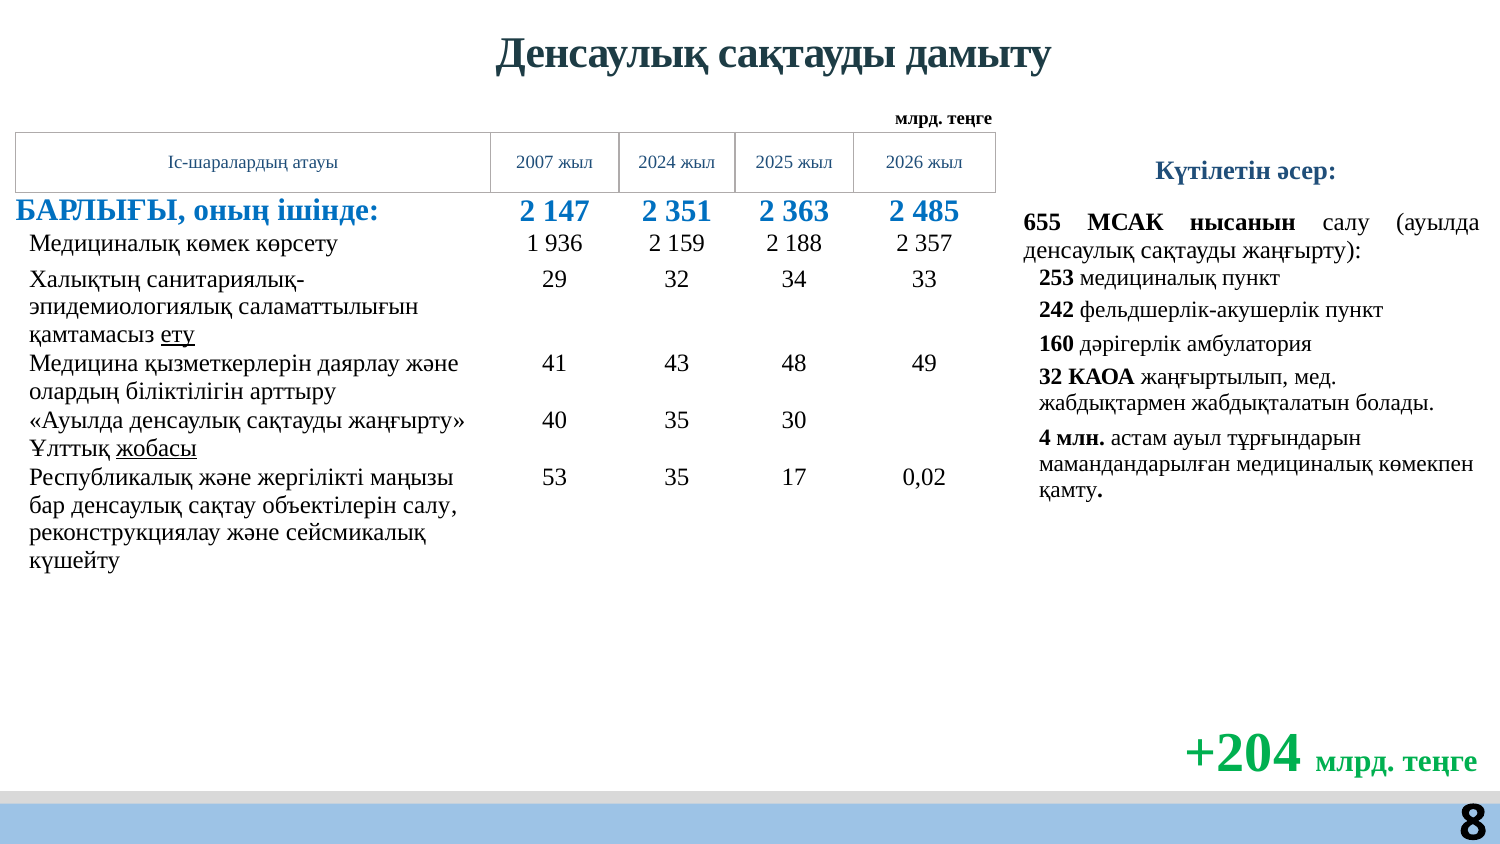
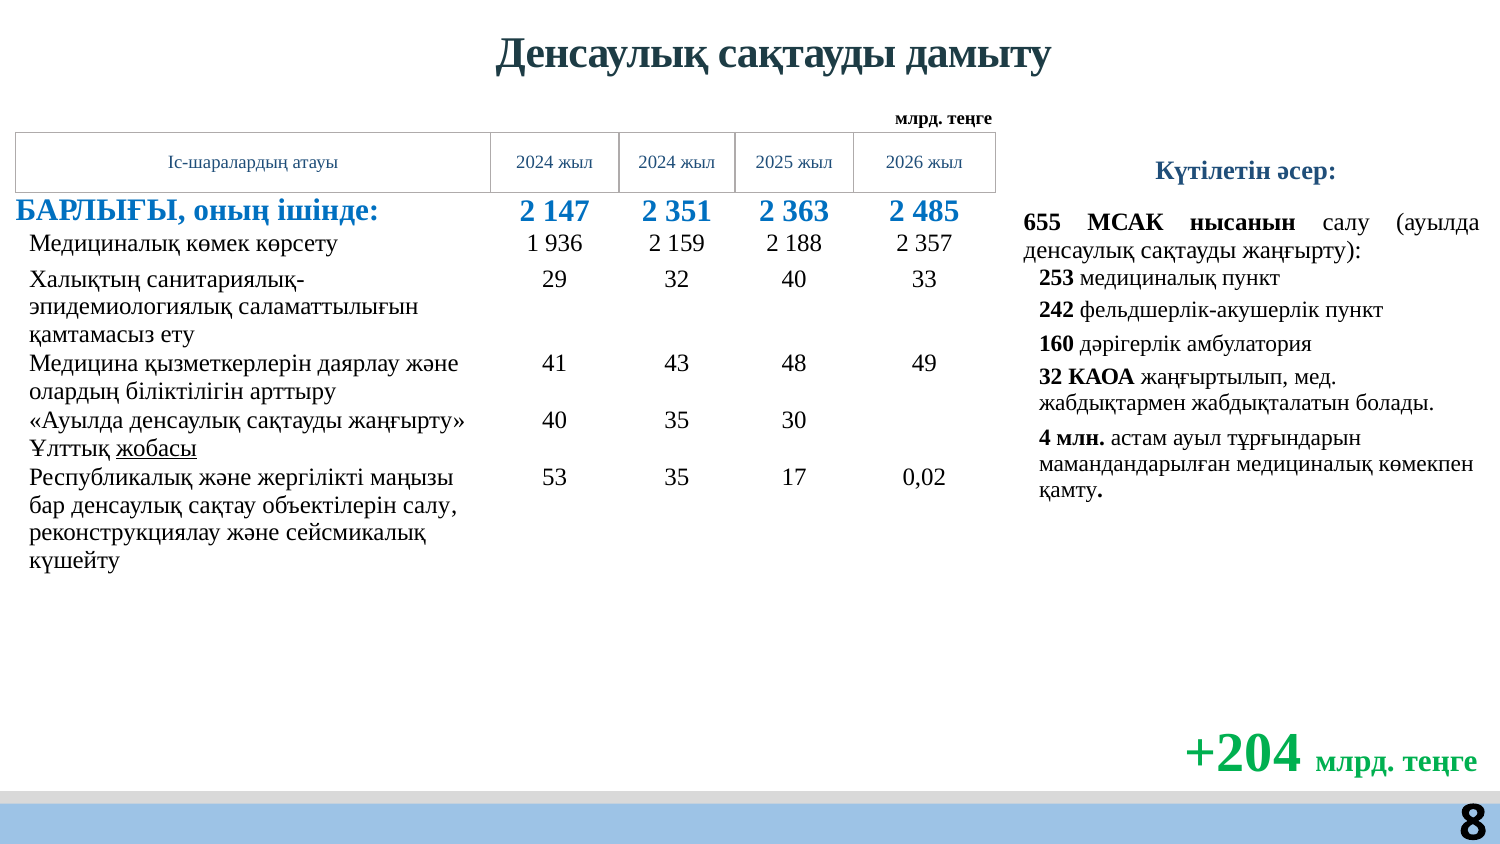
атауы 2007: 2007 -> 2024
32 34: 34 -> 40
ету underline: present -> none
